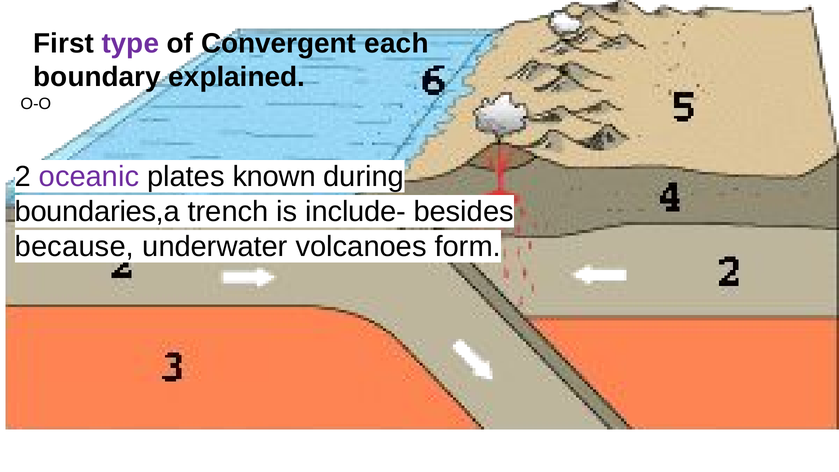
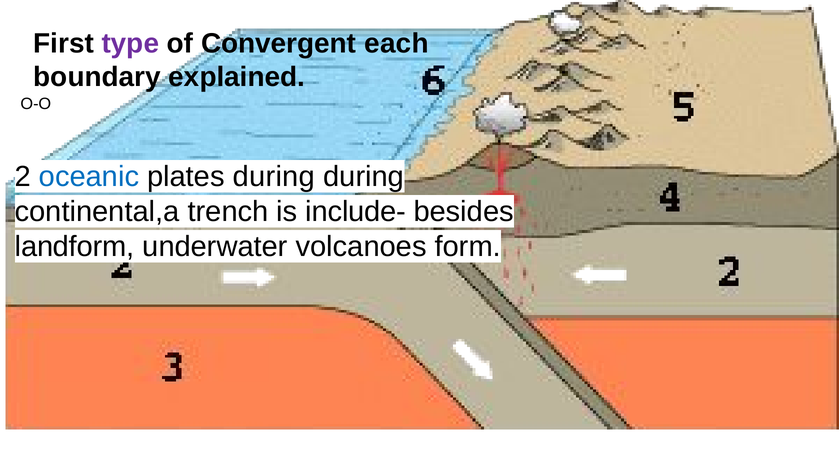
oceanic colour: purple -> blue
plates known: known -> during
boundaries,a: boundaries,a -> continental,a
because: because -> landform
